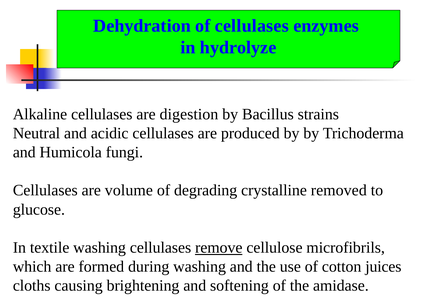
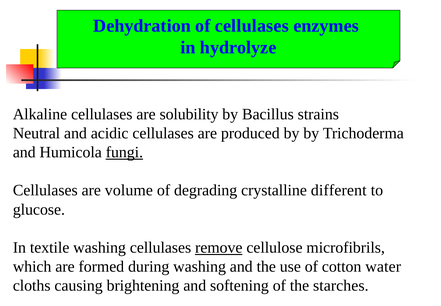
digestion: digestion -> solubility
fungi underline: none -> present
removed: removed -> different
juices: juices -> water
amidase: amidase -> starches
